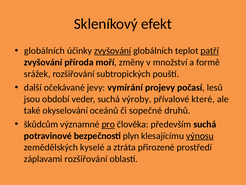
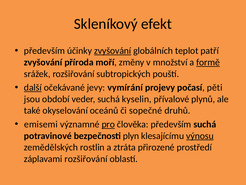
globálních at (44, 51): globálních -> především
patří underline: present -> none
formě underline: none -> present
další underline: none -> present
lesů: lesů -> pěti
výroby: výroby -> kyselin
které: které -> plynů
škůdcům: škůdcům -> emisemi
kyselé: kyselé -> rostlin
